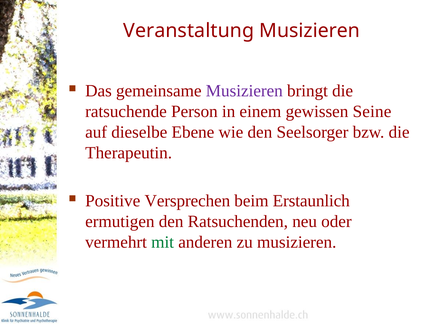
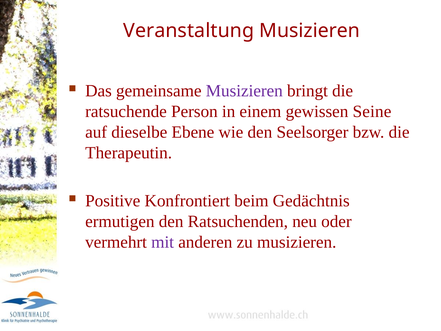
Versprechen: Versprechen -> Konfrontiert
Erstaunlich: Erstaunlich -> Gedächtnis
mit colour: green -> purple
